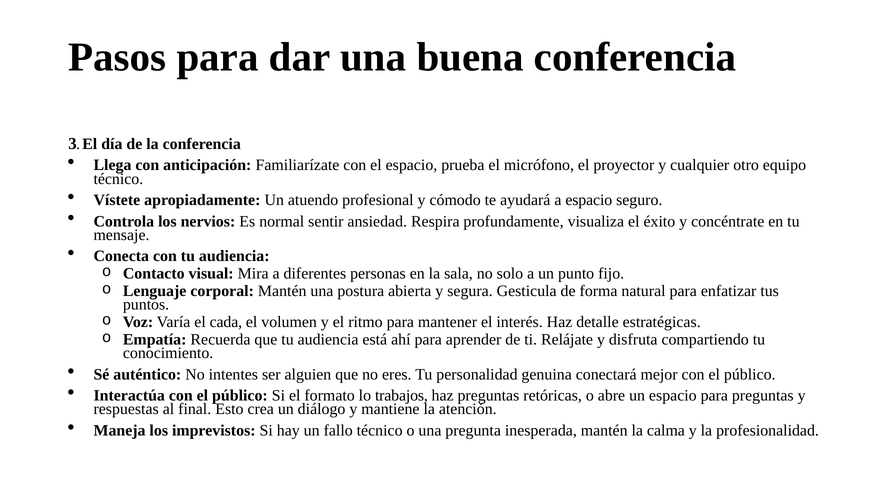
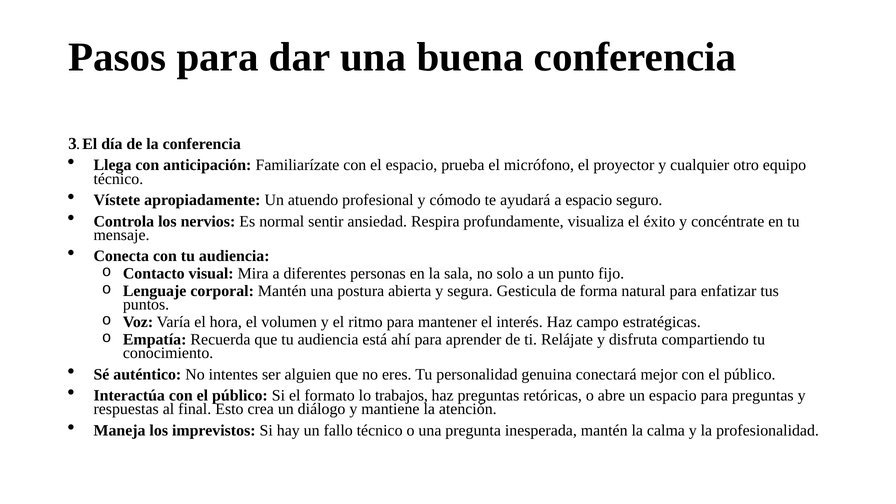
cada: cada -> hora
detalle: detalle -> campo
